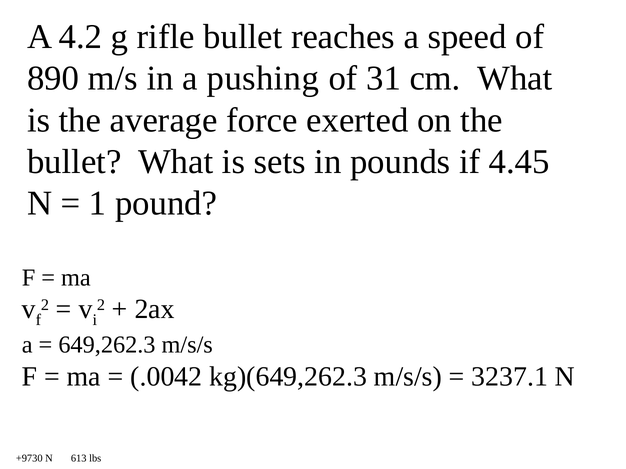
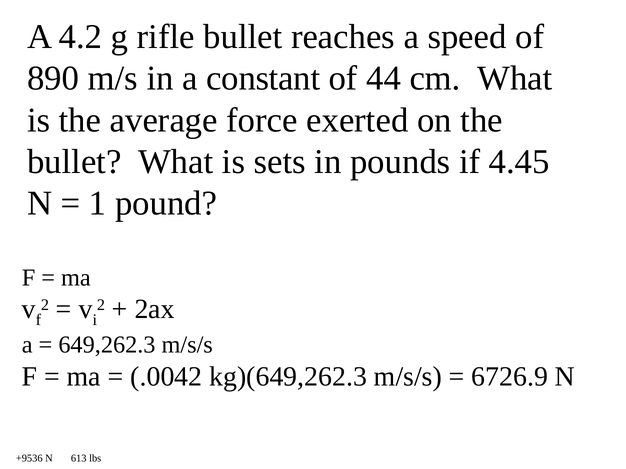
pushing: pushing -> constant
31: 31 -> 44
3237.1: 3237.1 -> 6726.9
+9730: +9730 -> +9536
